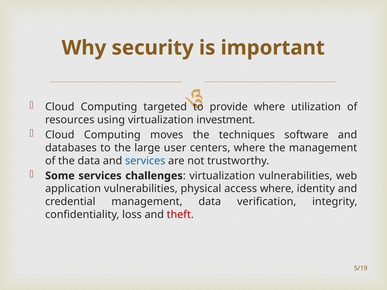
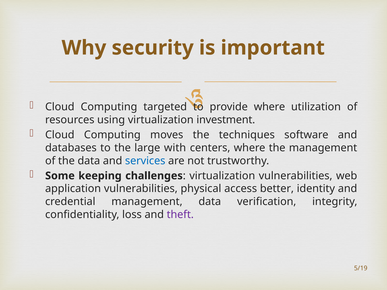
user: user -> with
Some services: services -> keeping
access where: where -> better
theft colour: red -> purple
